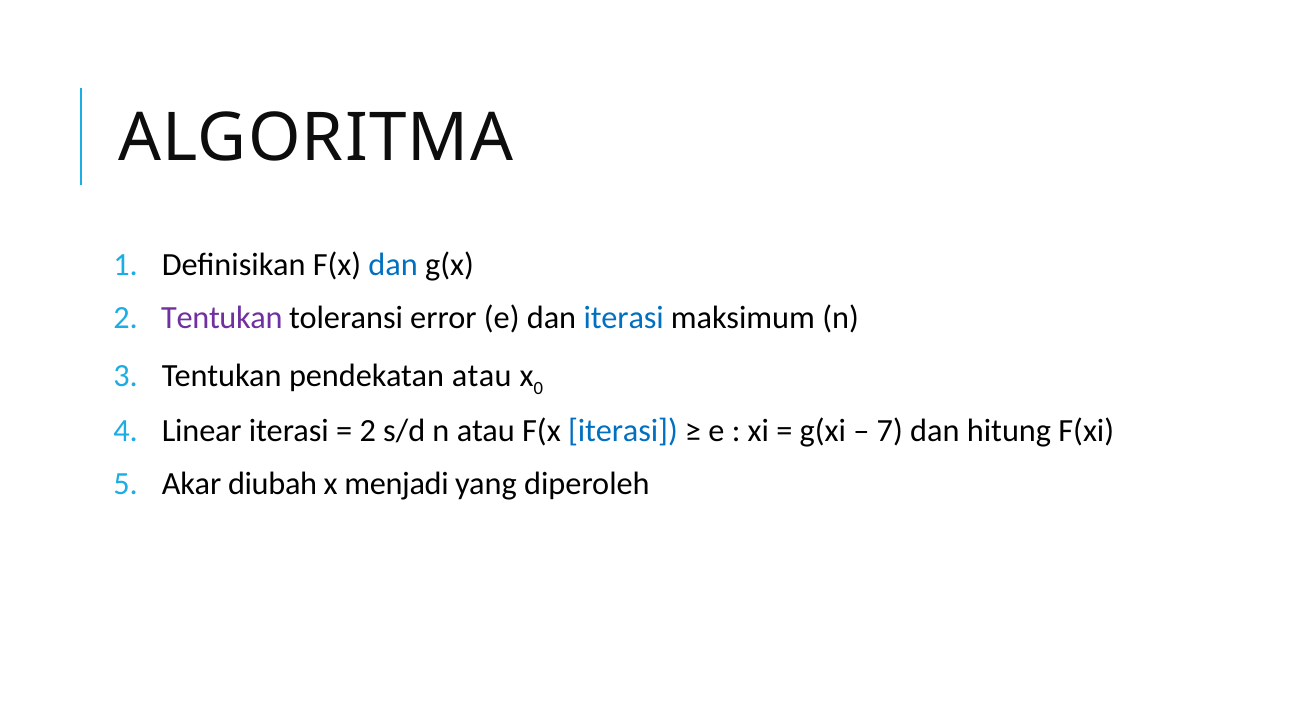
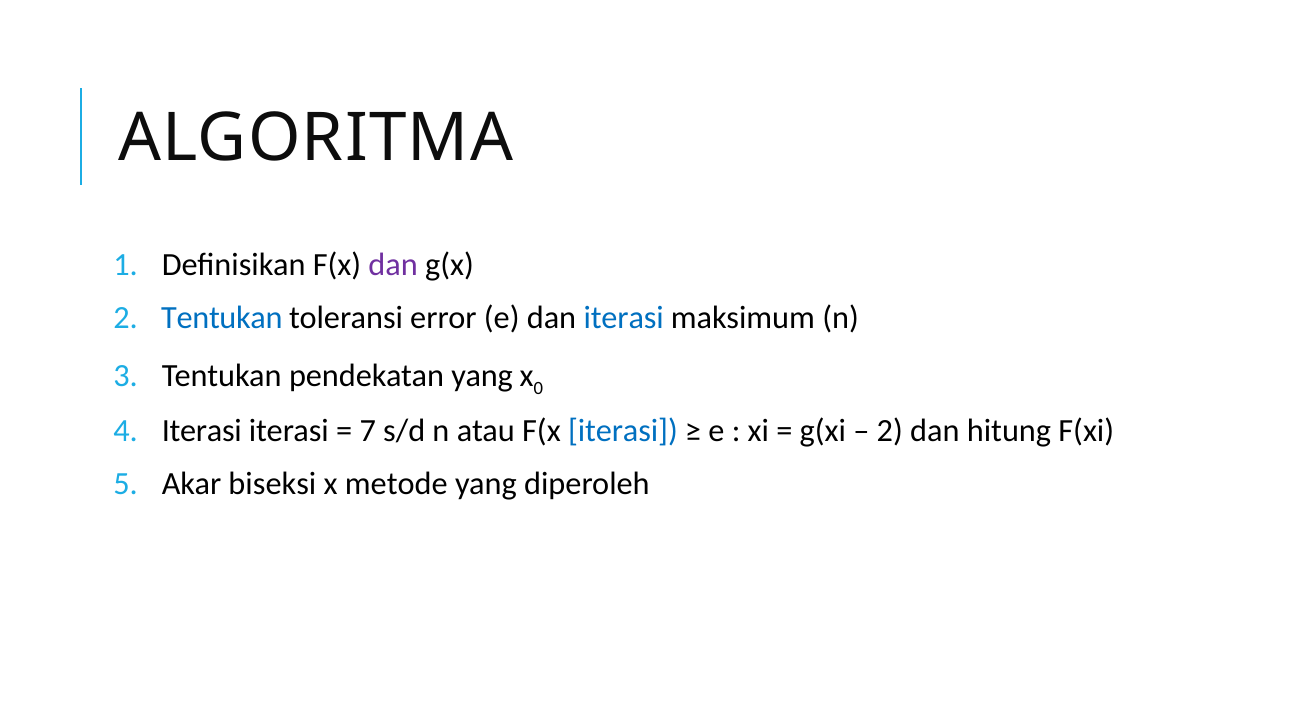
dan at (393, 264) colour: blue -> purple
Tentukan at (222, 318) colour: purple -> blue
pendekatan atau: atau -> yang
Linear at (202, 430): Linear -> Iterasi
2 at (368, 430): 2 -> 7
7 at (890, 430): 7 -> 2
diubah: diubah -> biseksi
menjadi: menjadi -> metode
